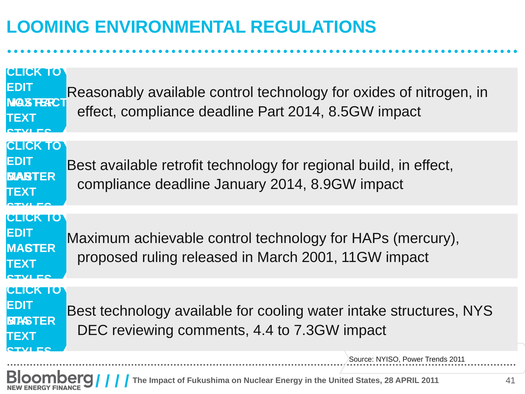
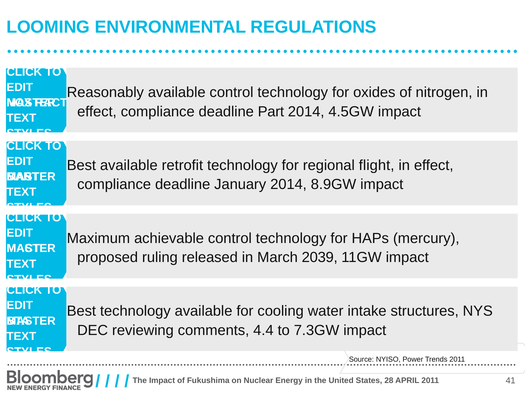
8.5GW: 8.5GW -> 4.5GW
build: build -> flight
2001: 2001 -> 2039
